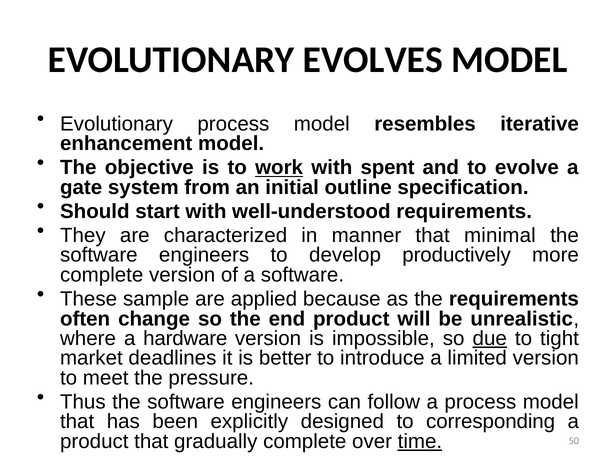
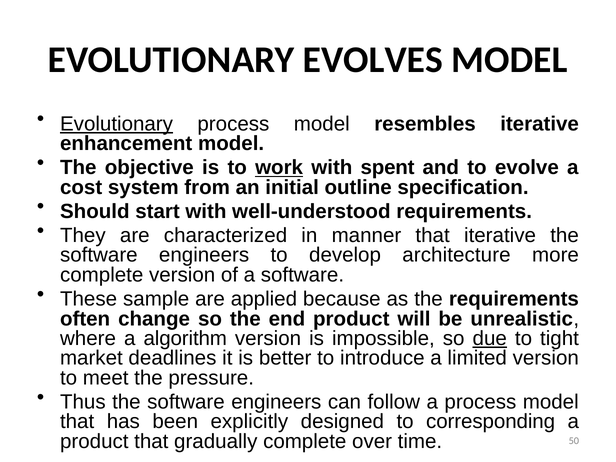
Evolutionary at (117, 124) underline: none -> present
gate: gate -> cost
that minimal: minimal -> iterative
productively: productively -> architecture
hardware: hardware -> algorithm
time underline: present -> none
